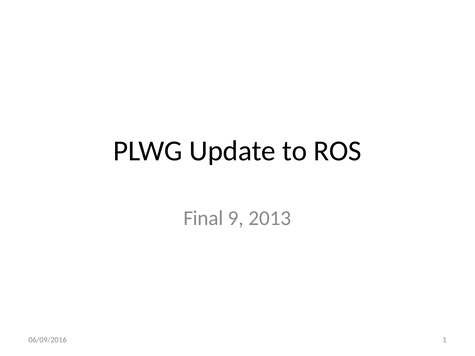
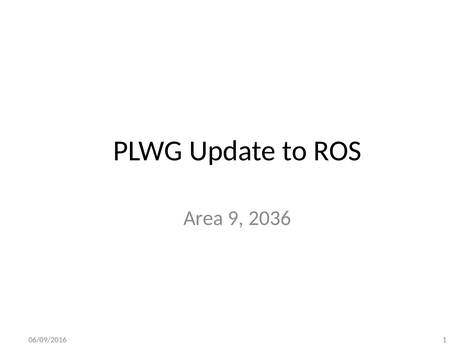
Final: Final -> Area
2013: 2013 -> 2036
